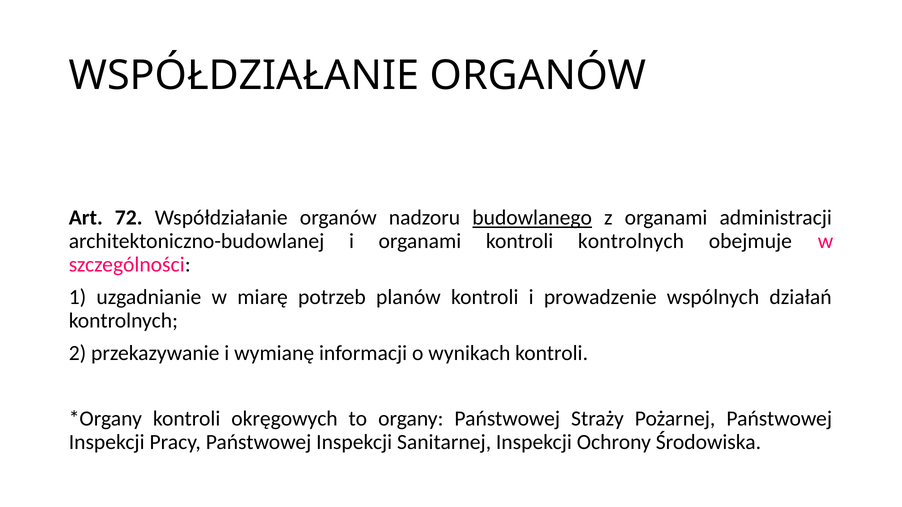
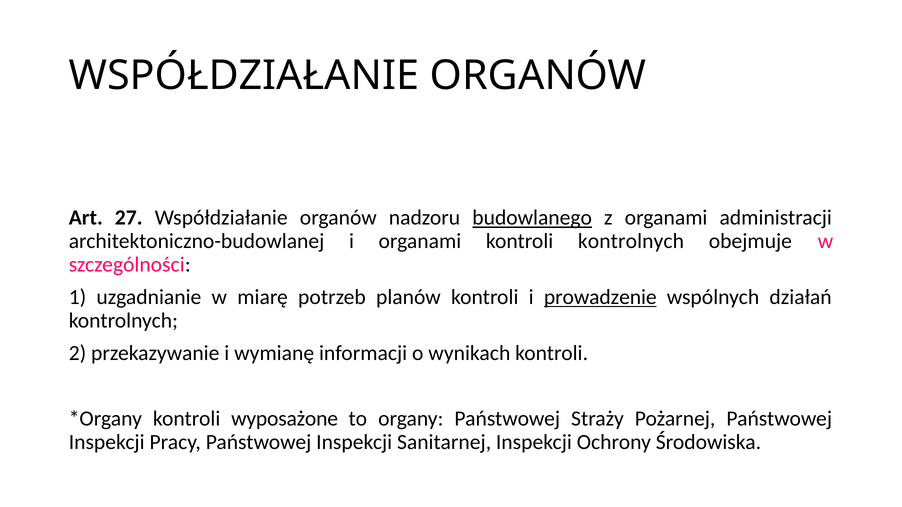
72: 72 -> 27
prowadzenie underline: none -> present
okręgowych: okręgowych -> wyposażone
